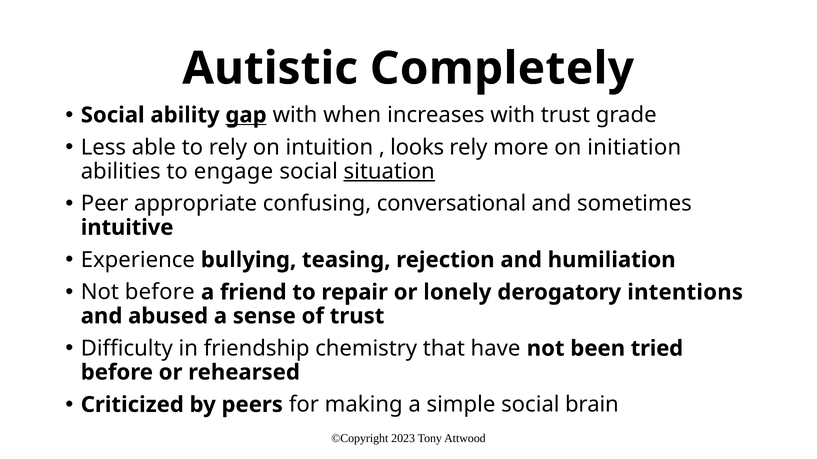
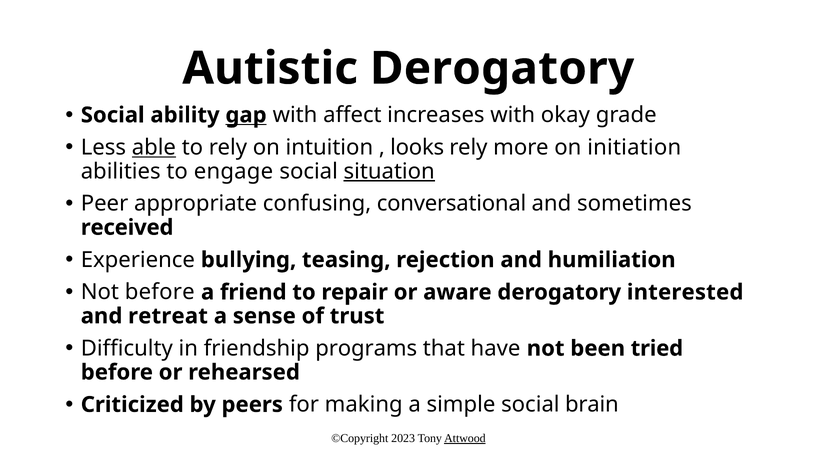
Autistic Completely: Completely -> Derogatory
when: when -> affect
with trust: trust -> okay
able underline: none -> present
intuitive: intuitive -> received
lonely: lonely -> aware
intentions: intentions -> interested
abused: abused -> retreat
chemistry: chemistry -> programs
Attwood underline: none -> present
